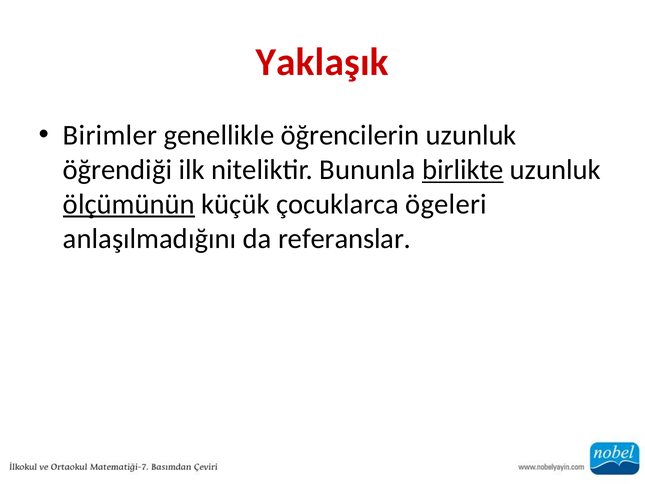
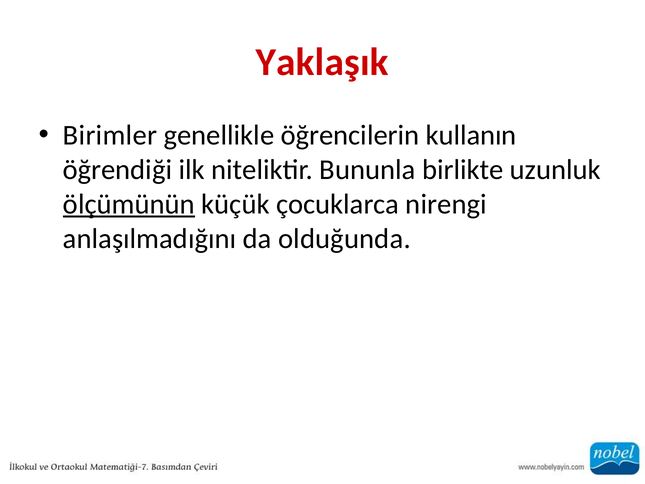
öğrencilerin uzunluk: uzunluk -> kullanın
birlikte underline: present -> none
ögeleri: ögeleri -> nirengi
referanslar: referanslar -> olduğunda
